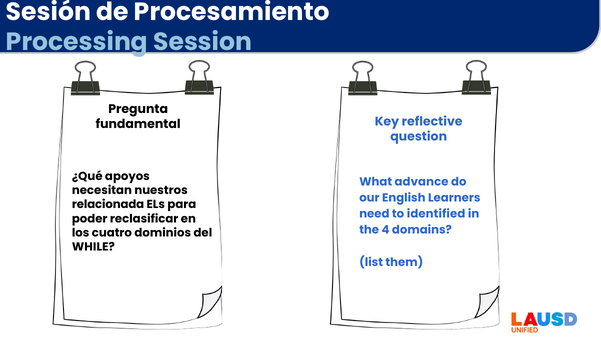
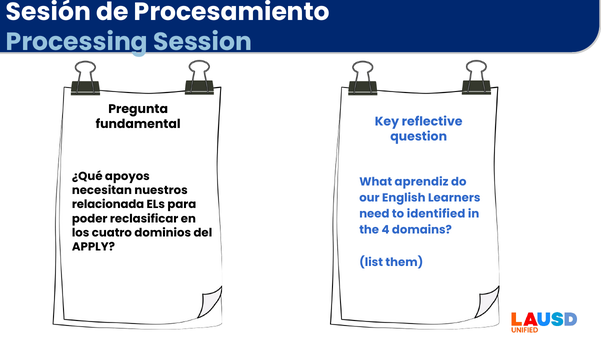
advance: advance -> aprendiz
WHILE: WHILE -> APPLY
